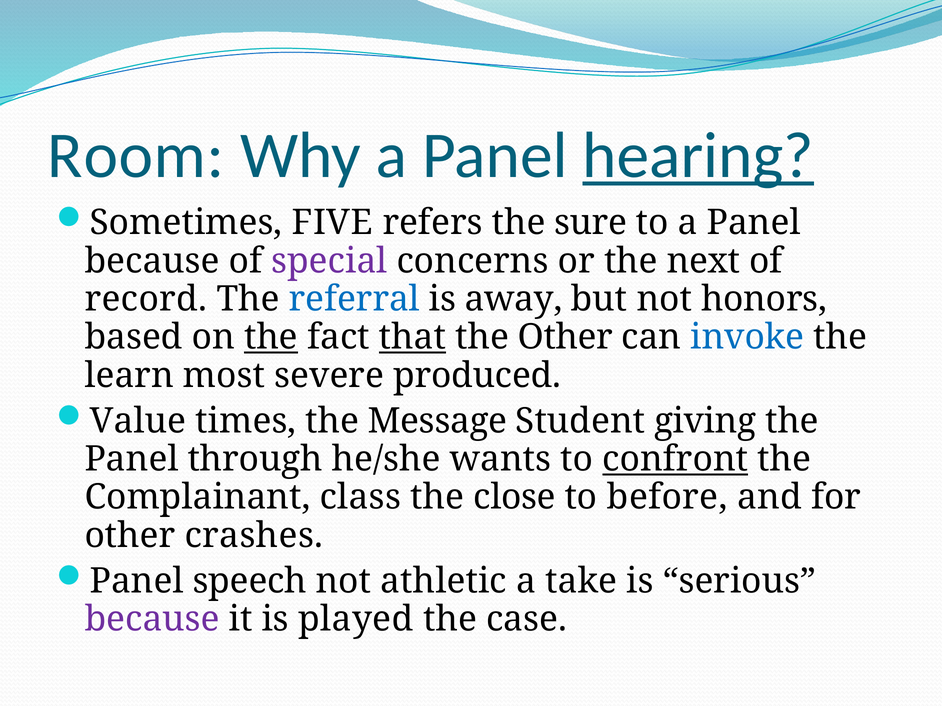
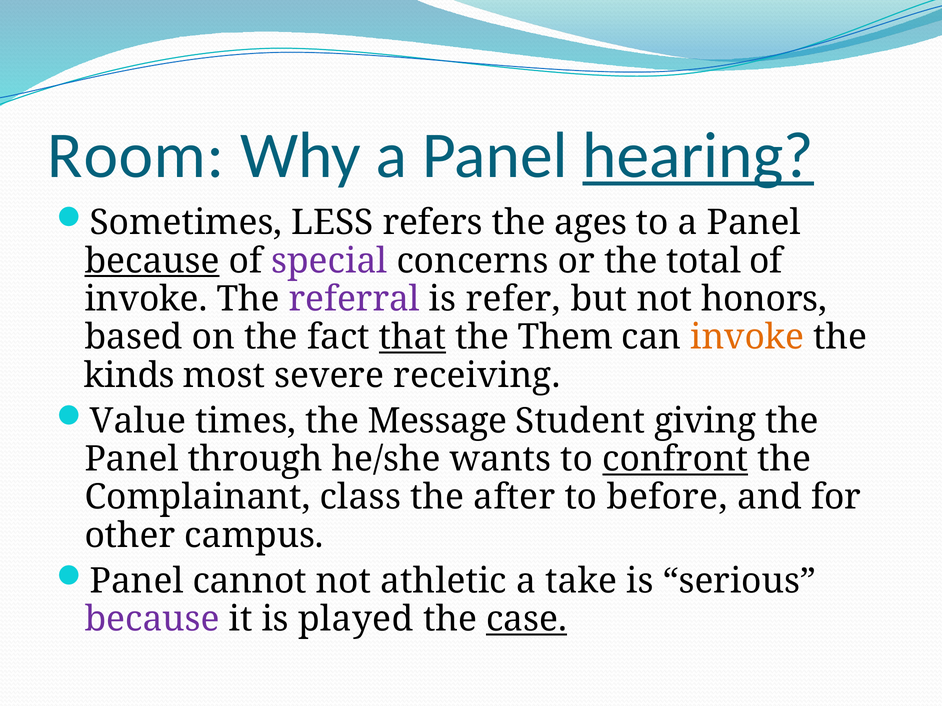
FIVE: FIVE -> LESS
sure: sure -> ages
because at (152, 261) underline: none -> present
next: next -> total
record at (146, 299): record -> invoke
referral colour: blue -> purple
away: away -> refer
the at (271, 338) underline: present -> none
the Other: Other -> Them
invoke at (747, 338) colour: blue -> orange
learn: learn -> kinds
produced: produced -> receiving
close: close -> after
crashes: crashes -> campus
speech: speech -> cannot
case underline: none -> present
